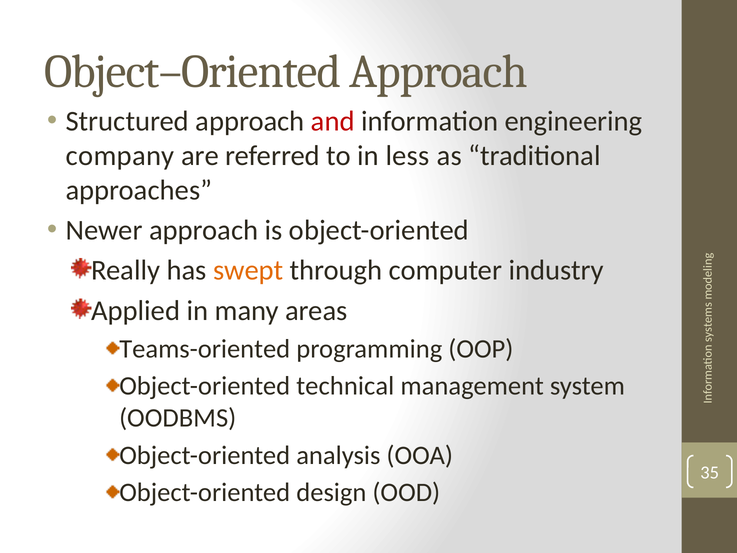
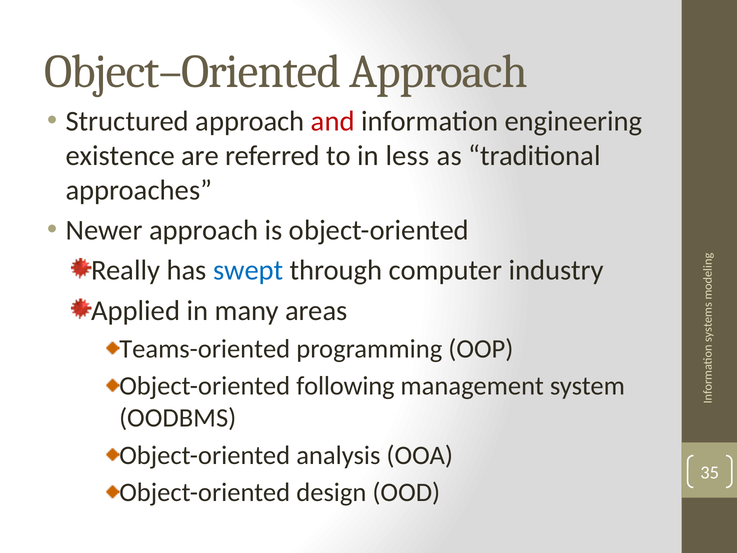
company: company -> existence
swept colour: orange -> blue
technical: technical -> following
